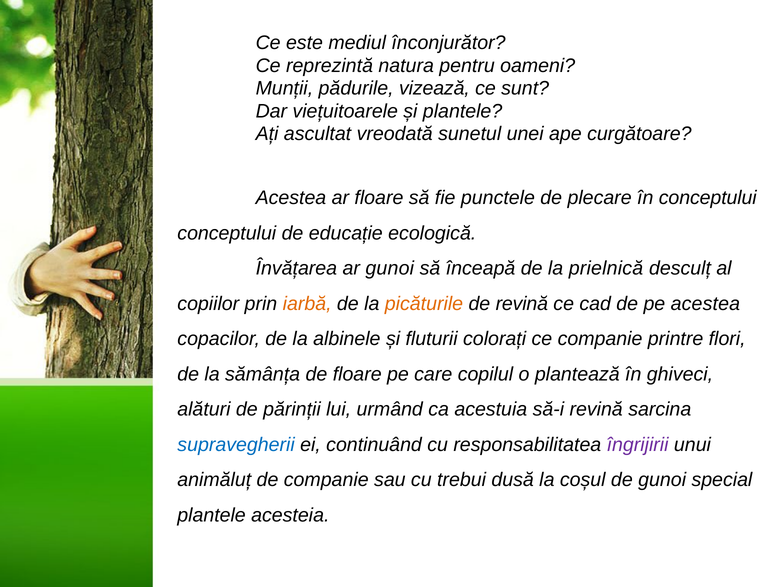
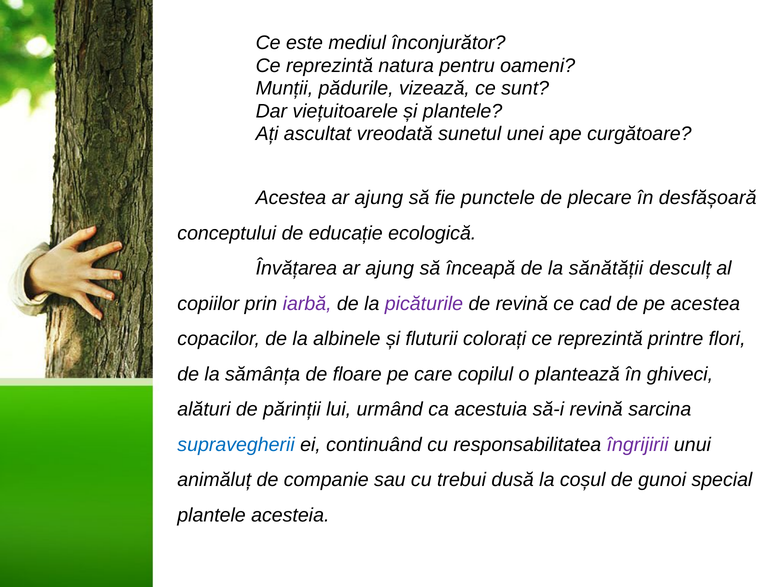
Acestea ar floare: floare -> ajung
în conceptului: conceptului -> desfășoară
Învățarea ar gunoi: gunoi -> ajung
prielnică: prielnică -> sănătății
iarbă colour: orange -> purple
picăturile colour: orange -> purple
colorați ce companie: companie -> reprezintă
